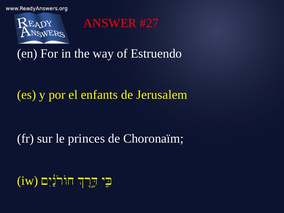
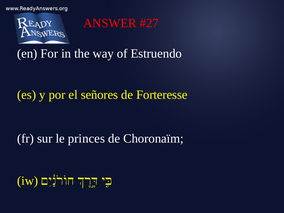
enfants: enfants -> señores
Jerusalem: Jerusalem -> Forteresse
